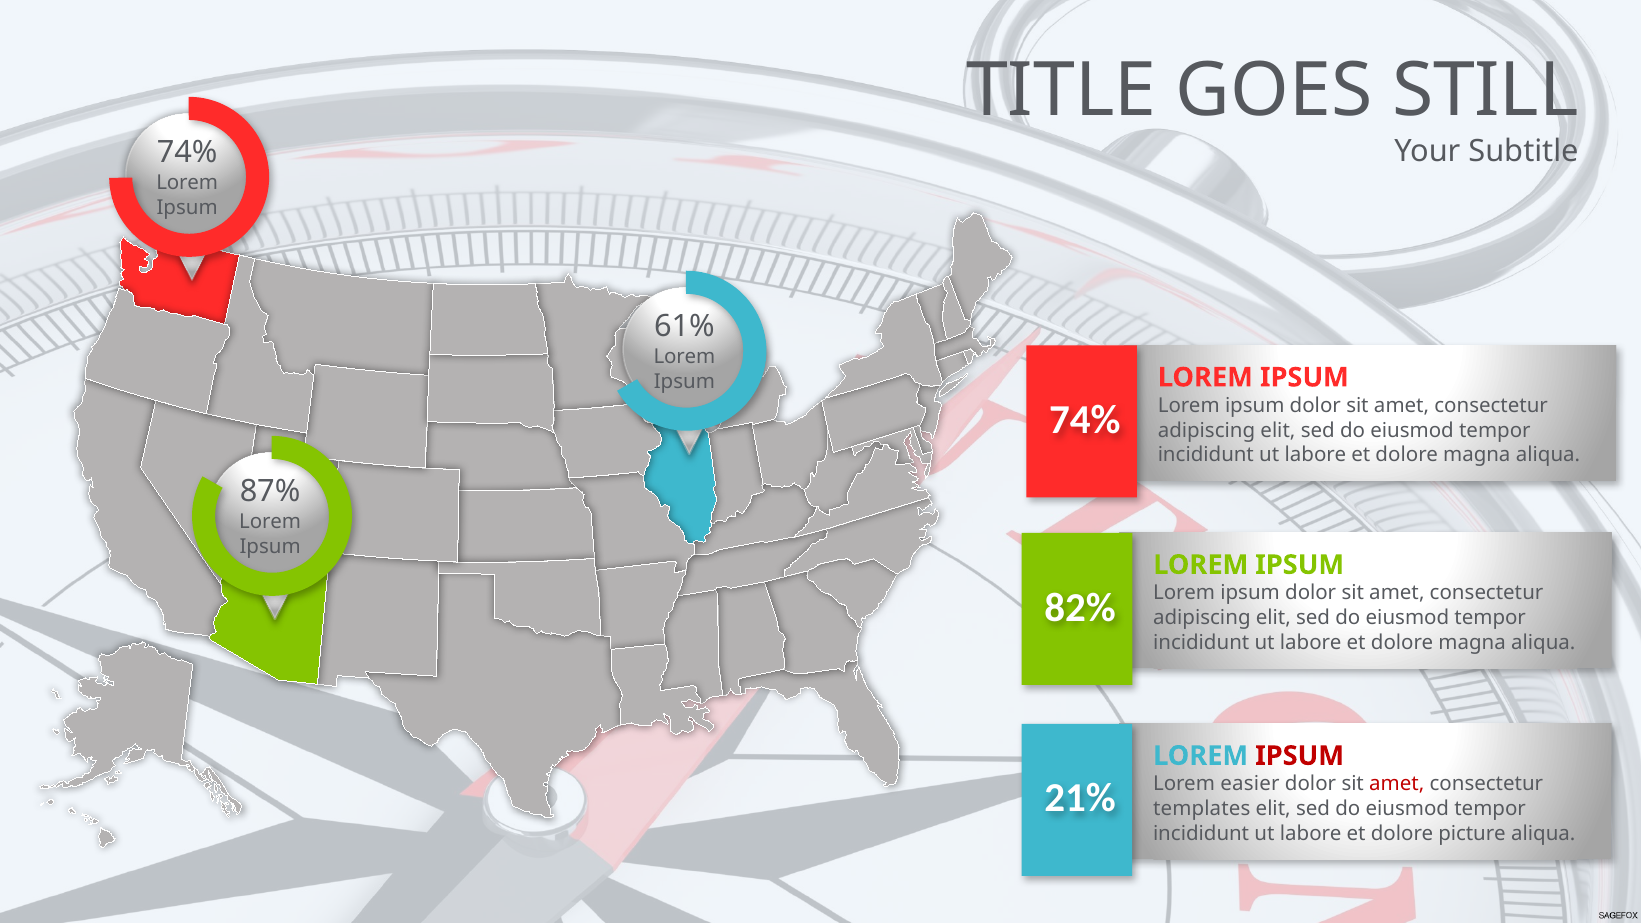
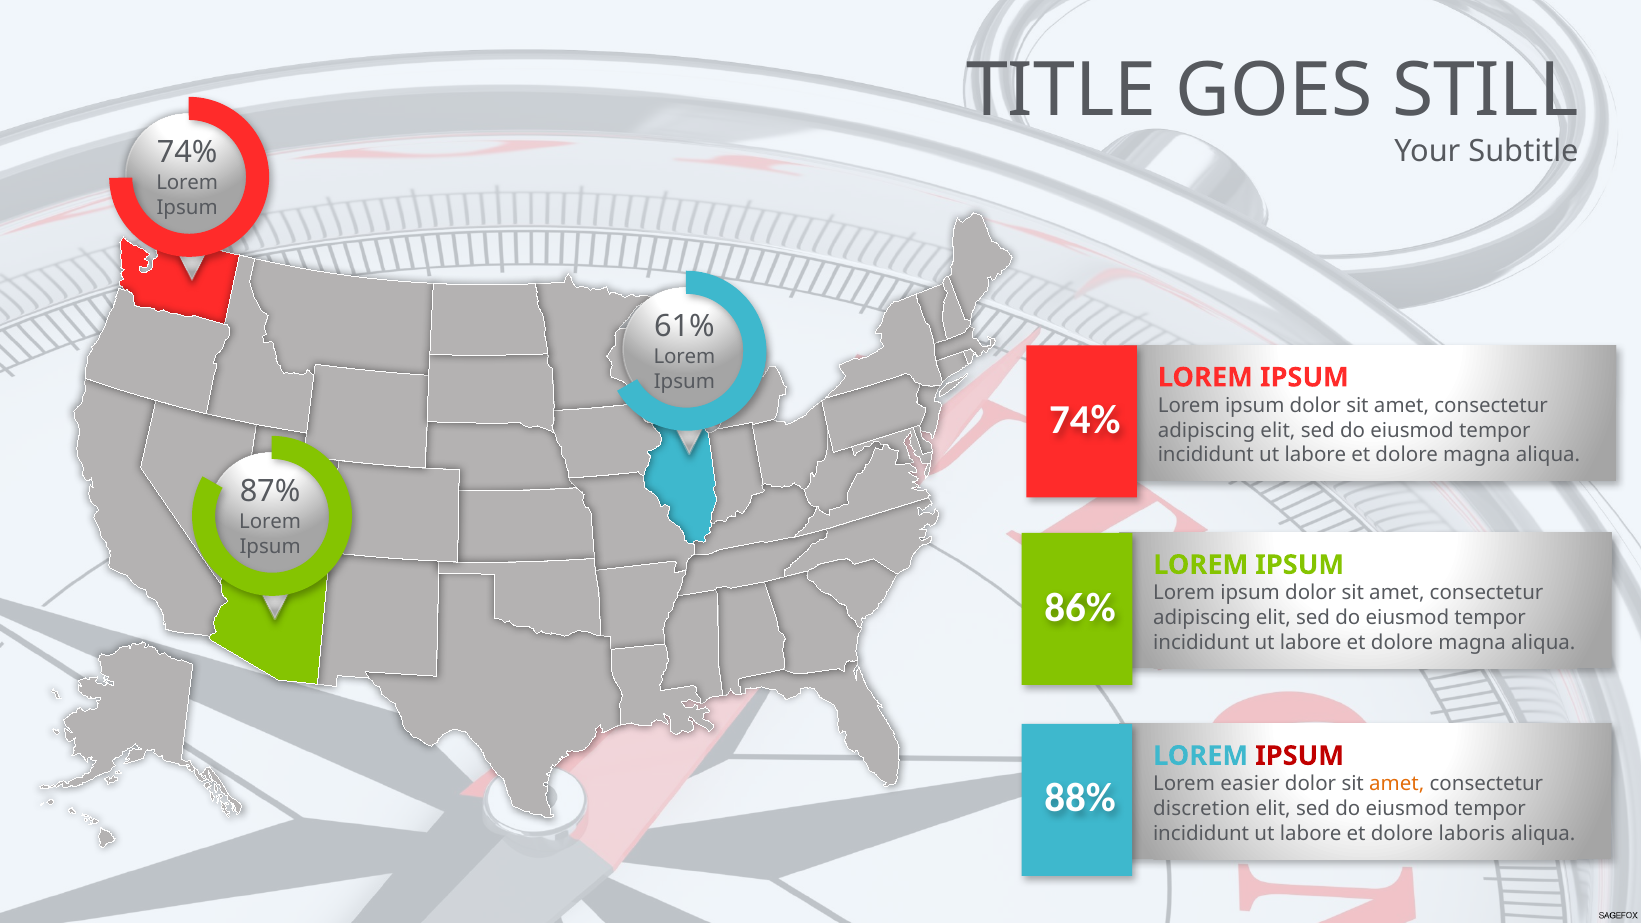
82%: 82% -> 86%
amet at (1397, 784) colour: red -> orange
21%: 21% -> 88%
templates: templates -> discretion
picture: picture -> laboris
